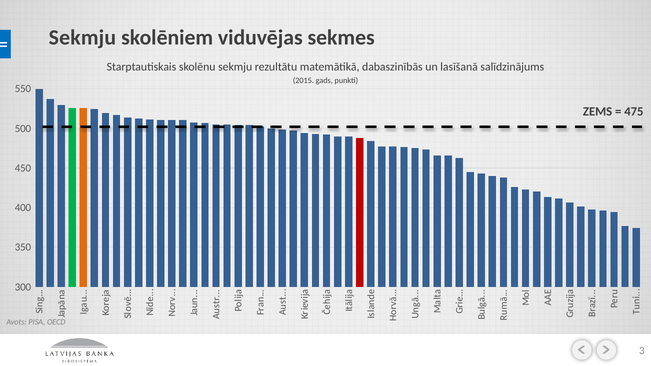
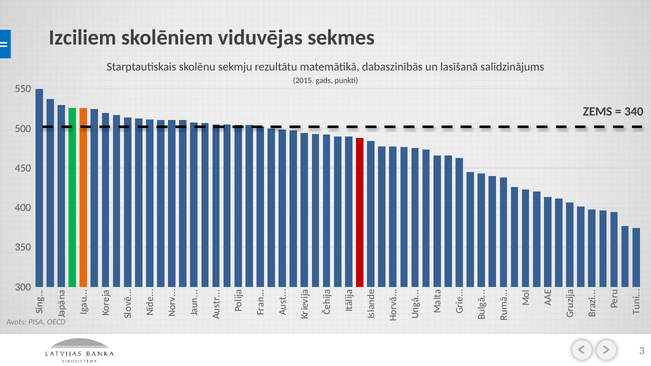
Sekmju at (82, 38): Sekmju -> Izciliem
475: 475 -> 340
